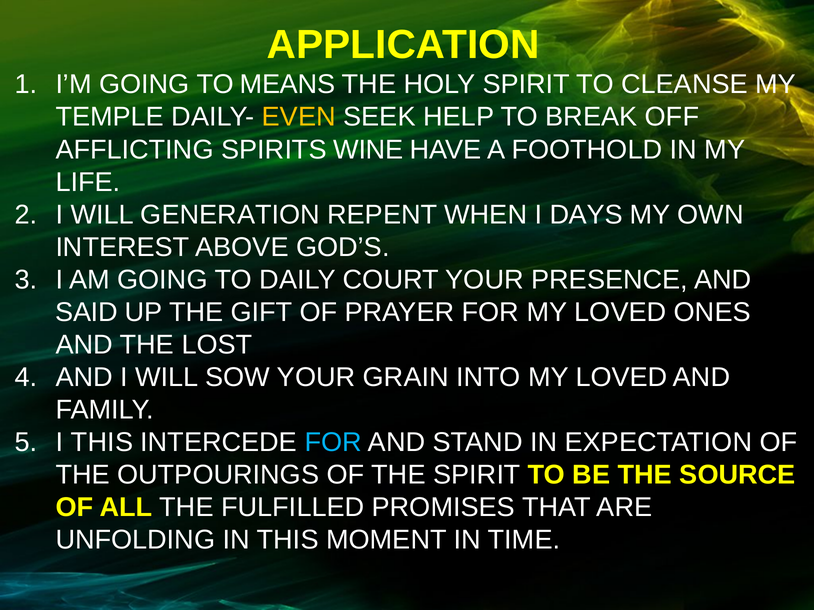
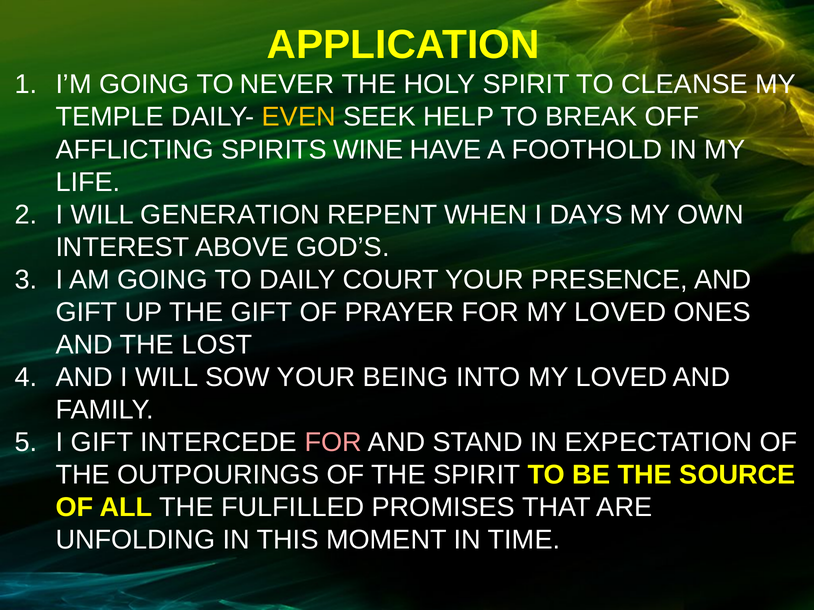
MEANS: MEANS -> NEVER
SAID at (87, 312): SAID -> GIFT
GRAIN: GRAIN -> BEING
I THIS: THIS -> GIFT
FOR at (333, 443) colour: light blue -> pink
